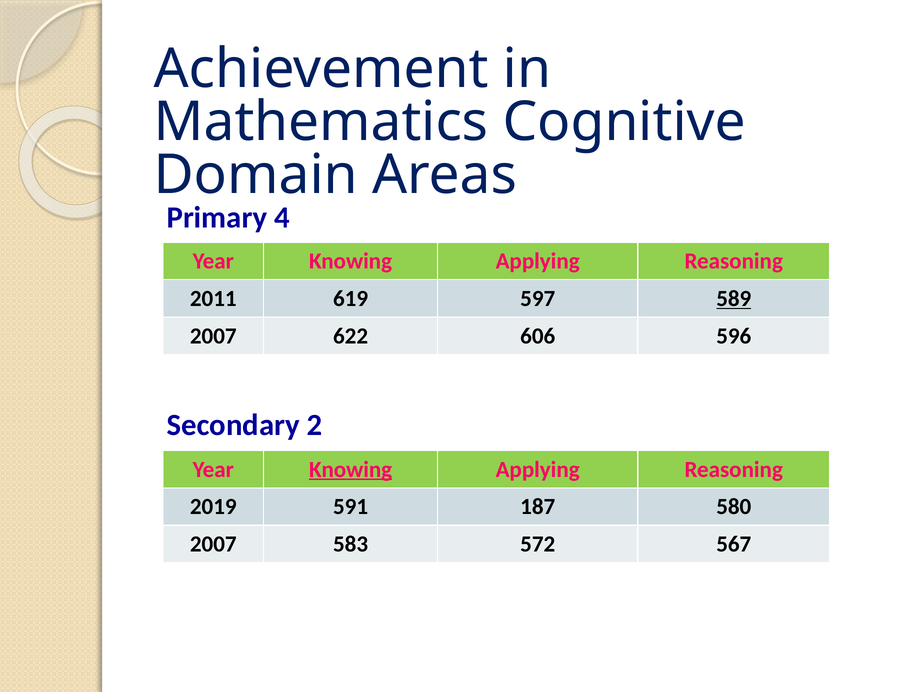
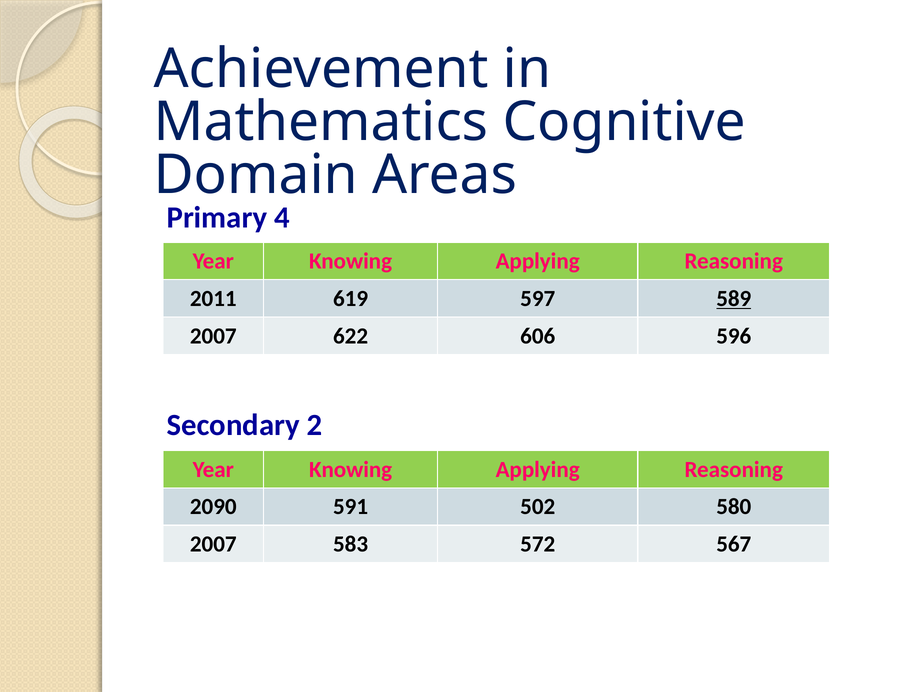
Knowing at (351, 469) underline: present -> none
2019: 2019 -> 2090
187: 187 -> 502
